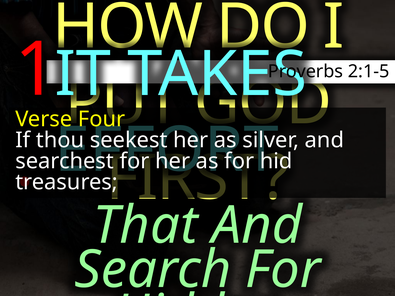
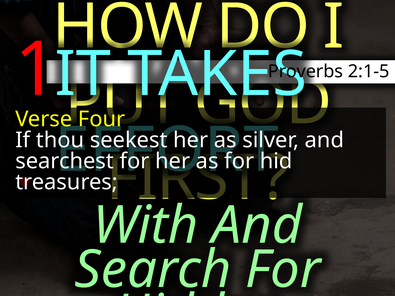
That: That -> With
